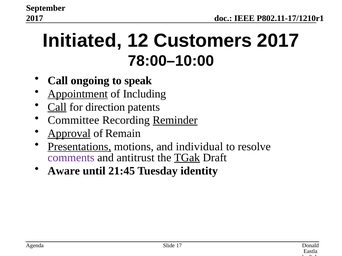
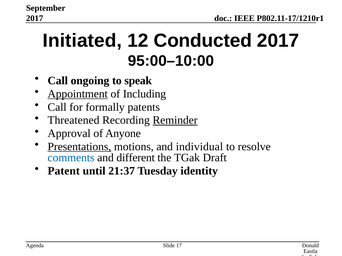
Customers: Customers -> Conducted
78:00–10:00: 78:00–10:00 -> 95:00–10:00
Call at (57, 107) underline: present -> none
direction: direction -> formally
Committee: Committee -> Threatened
Approval underline: present -> none
Remain: Remain -> Anyone
comments colour: purple -> blue
antitrust: antitrust -> different
TGak underline: present -> none
Aware: Aware -> Patent
21:45: 21:45 -> 21:37
